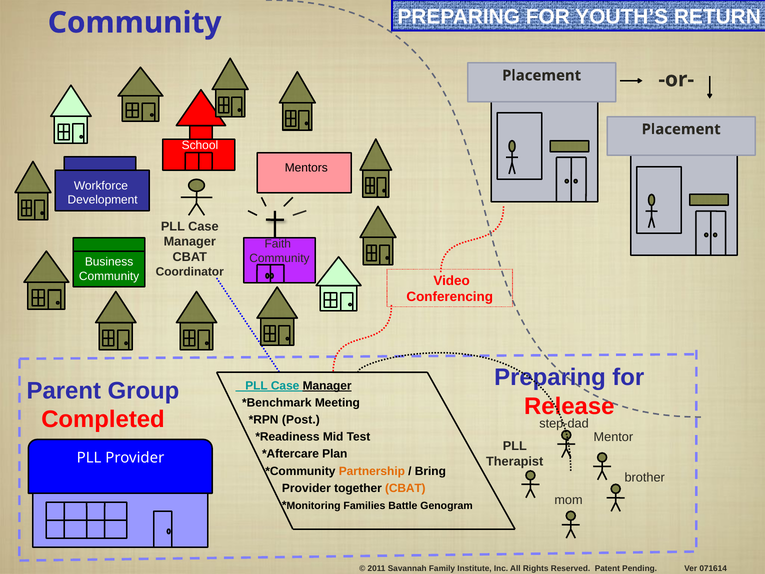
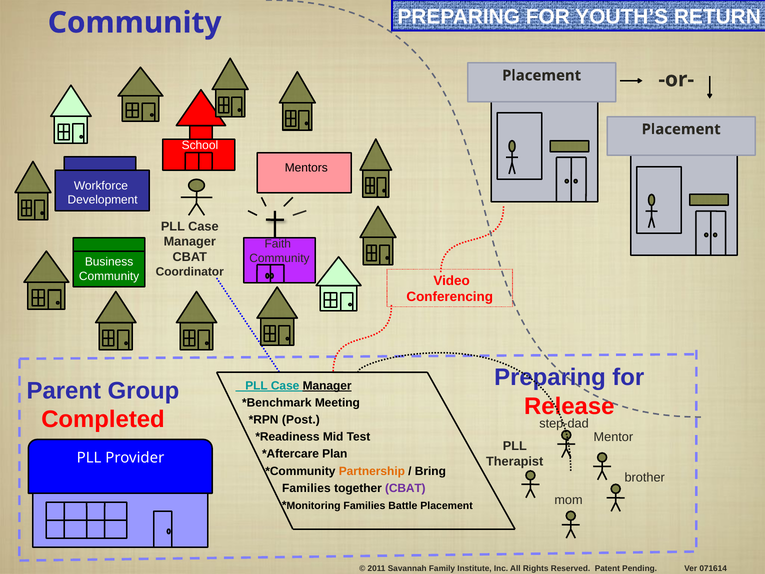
Provider at (306, 488): Provider -> Families
CBAT at (405, 488) colour: orange -> purple
Battle Genogram: Genogram -> Placement
